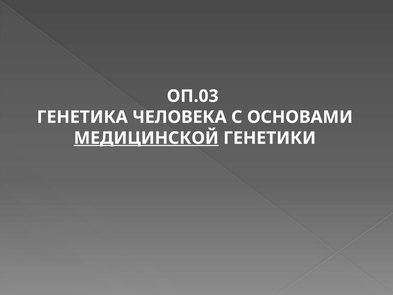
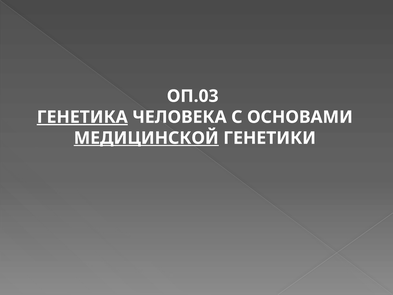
ГЕНЕТИКА underline: none -> present
